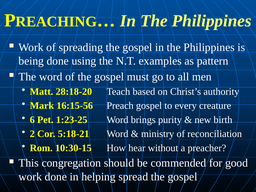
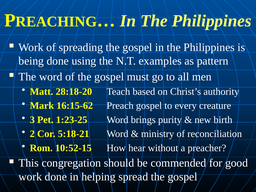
16:15-56: 16:15-56 -> 16:15-62
6: 6 -> 3
10:30-15: 10:30-15 -> 10:52-15
